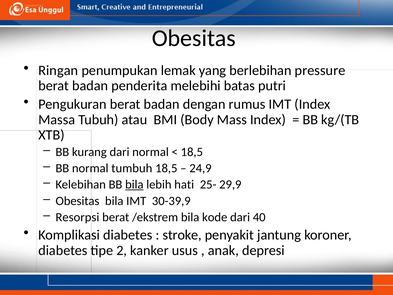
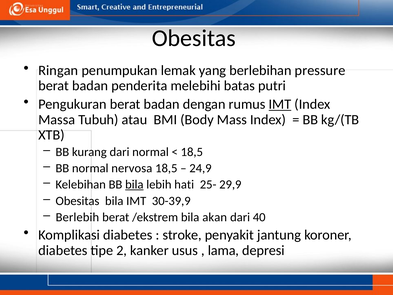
IMT at (280, 104) underline: none -> present
tumbuh: tumbuh -> nervosa
Resorpsi: Resorpsi -> Berlebih
kode: kode -> akan
anak: anak -> lama
